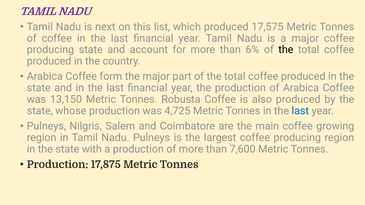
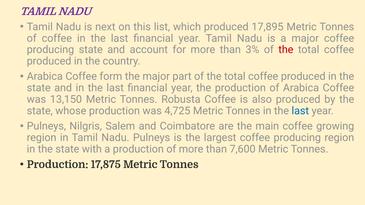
17,575: 17,575 -> 17,895
6%: 6% -> 3%
the at (286, 50) colour: black -> red
